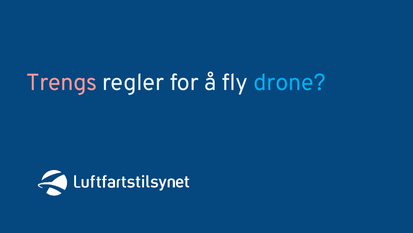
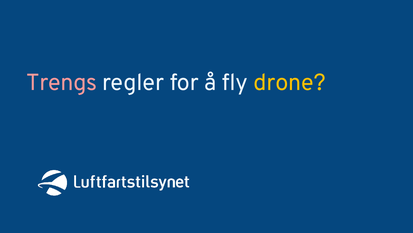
drone colour: light blue -> yellow
